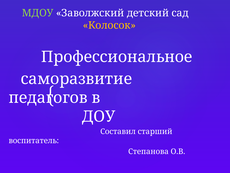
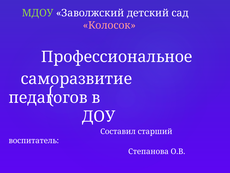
Колосок colour: yellow -> pink
